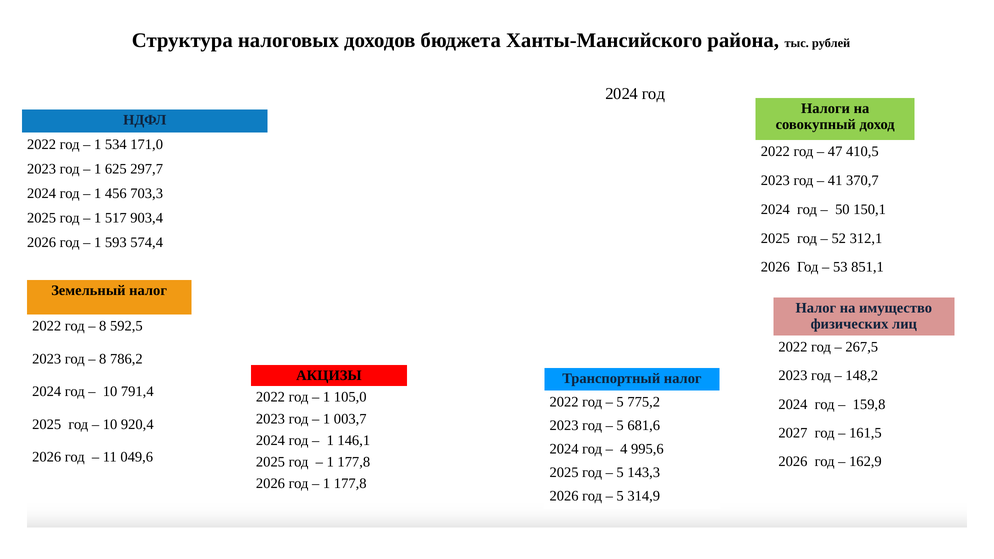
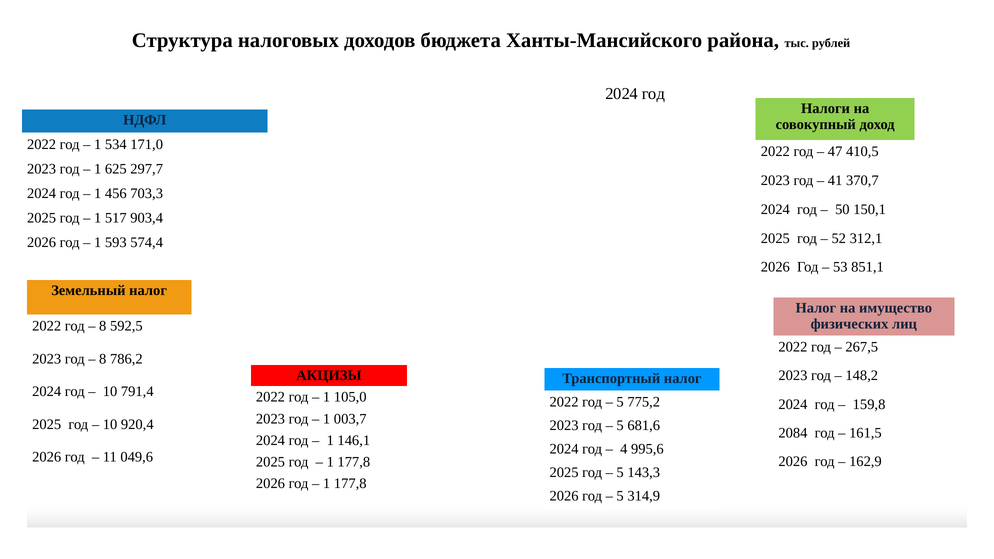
2027: 2027 -> 2084
